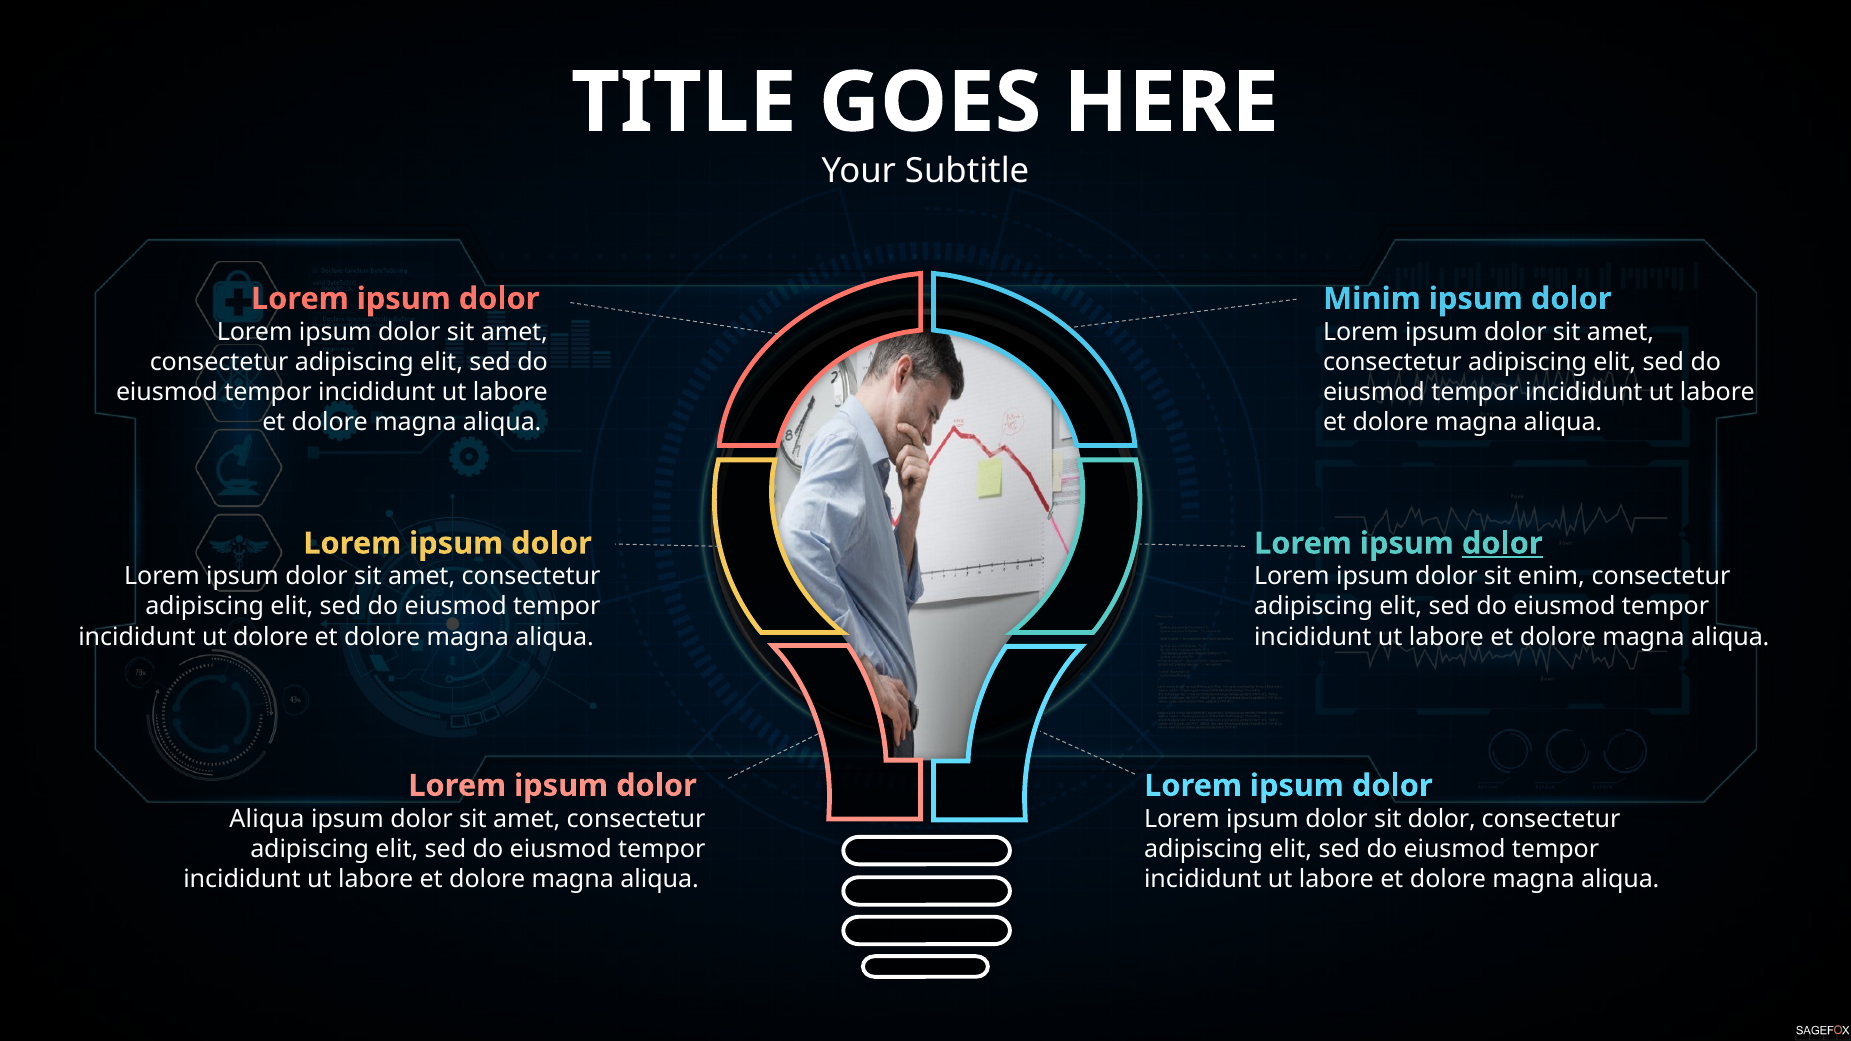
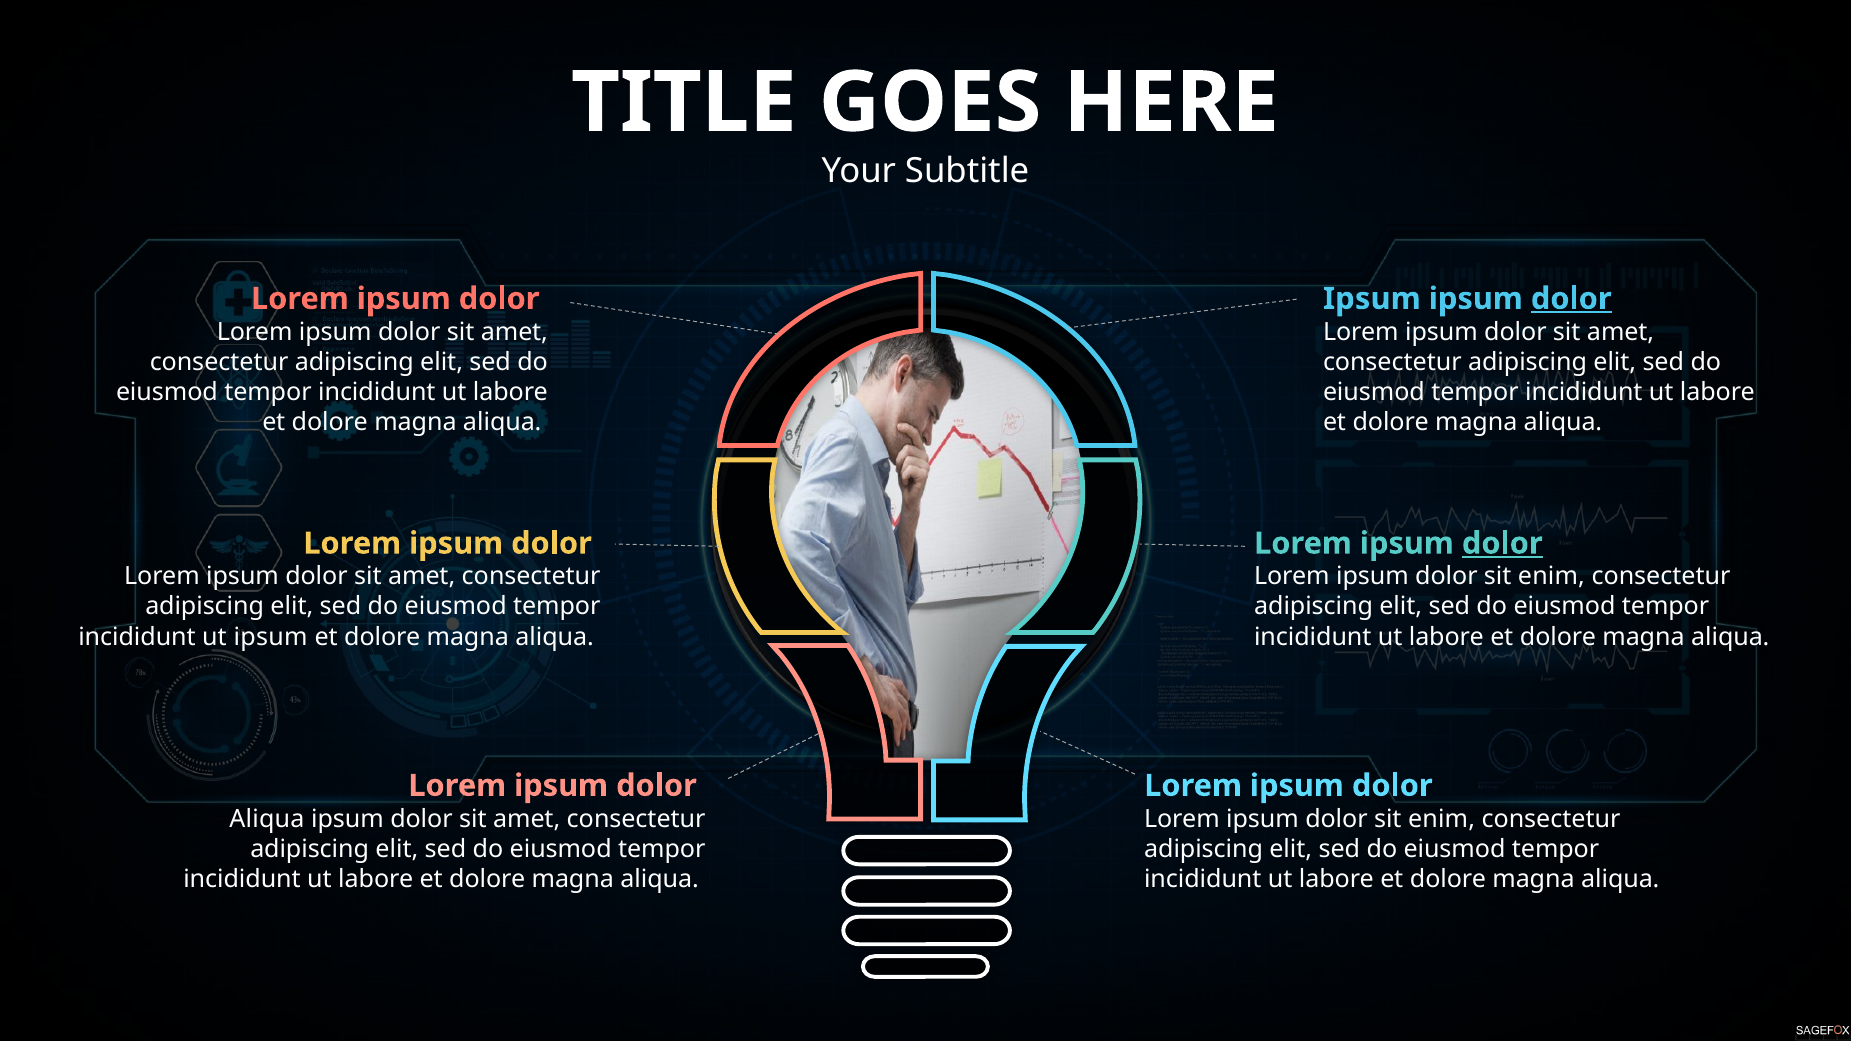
Minim at (1372, 299): Minim -> Ipsum
dolor at (1571, 299) underline: none -> present
ut dolore: dolore -> ipsum
dolor at (1442, 819): dolor -> enim
